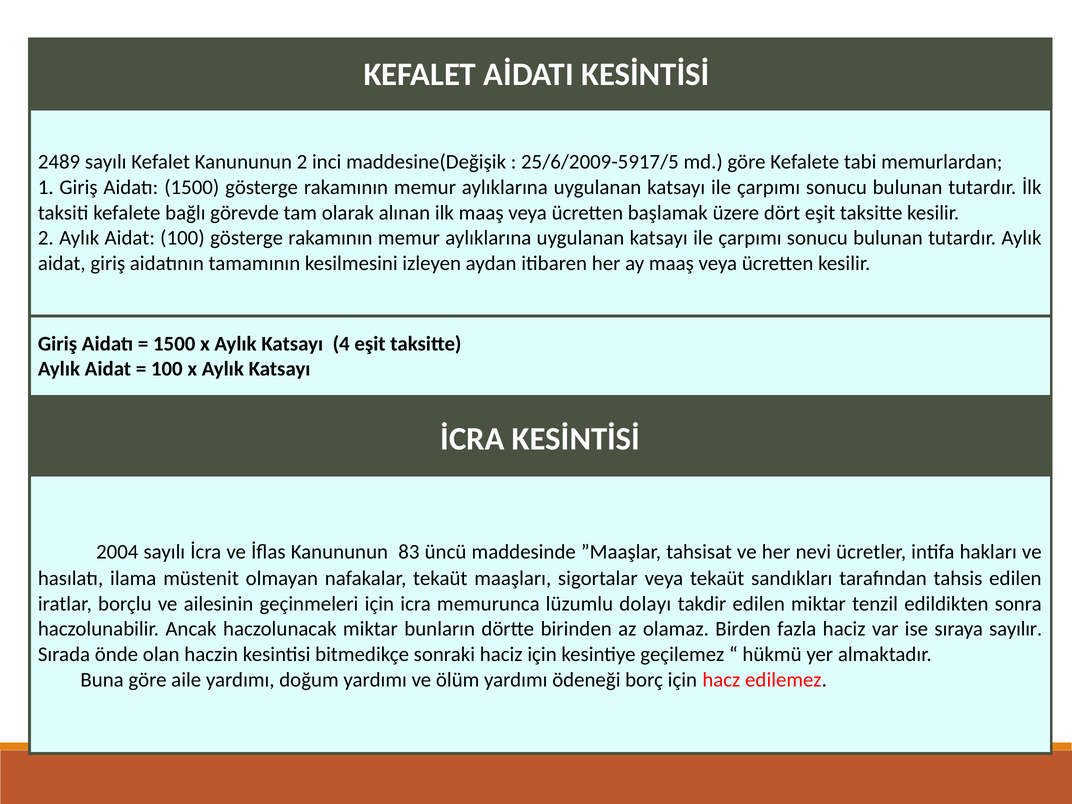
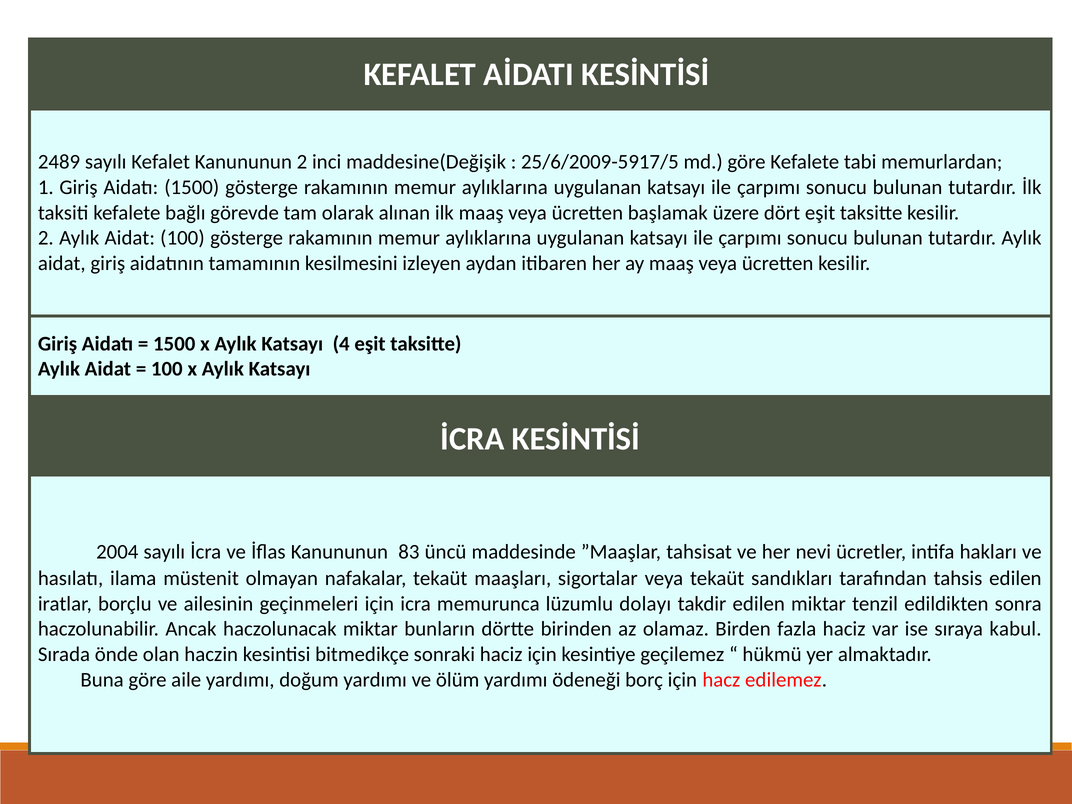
sayılır: sayılır -> kabul
